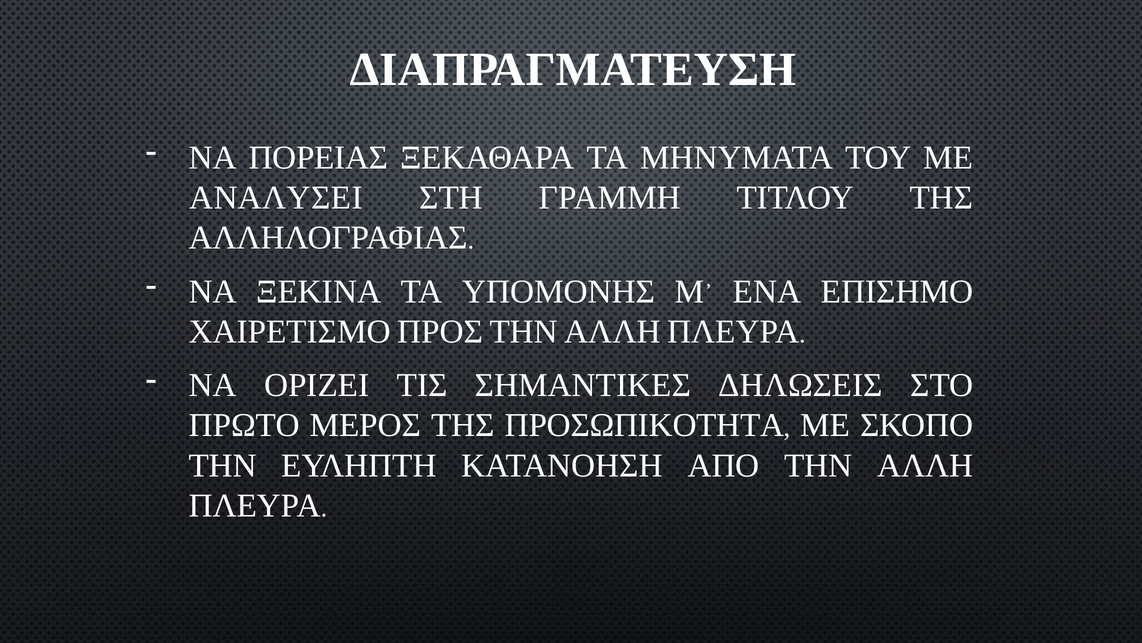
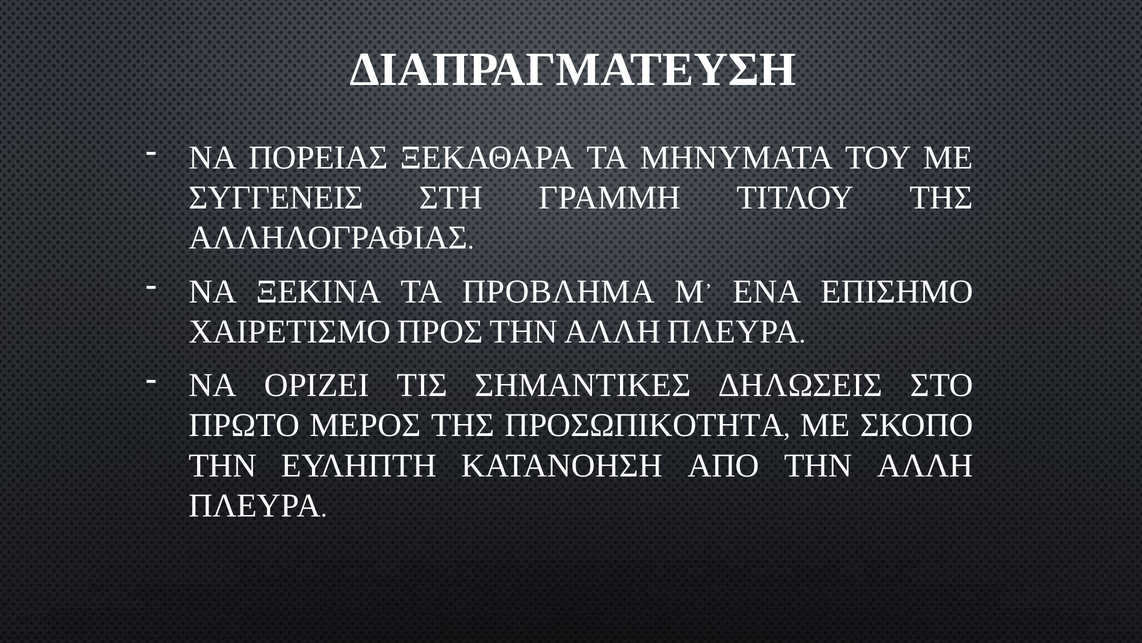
ΑΝΑΛΥΣΕΙ: ΑΝΑΛΥΣΕΙ -> ΣΥΓΓΕΝΕΙΣ
ΥΠΟΜΟΝΗΣ: ΥΠΟΜΟΝΗΣ -> ΠΡΟΒΛΗΜΑ
